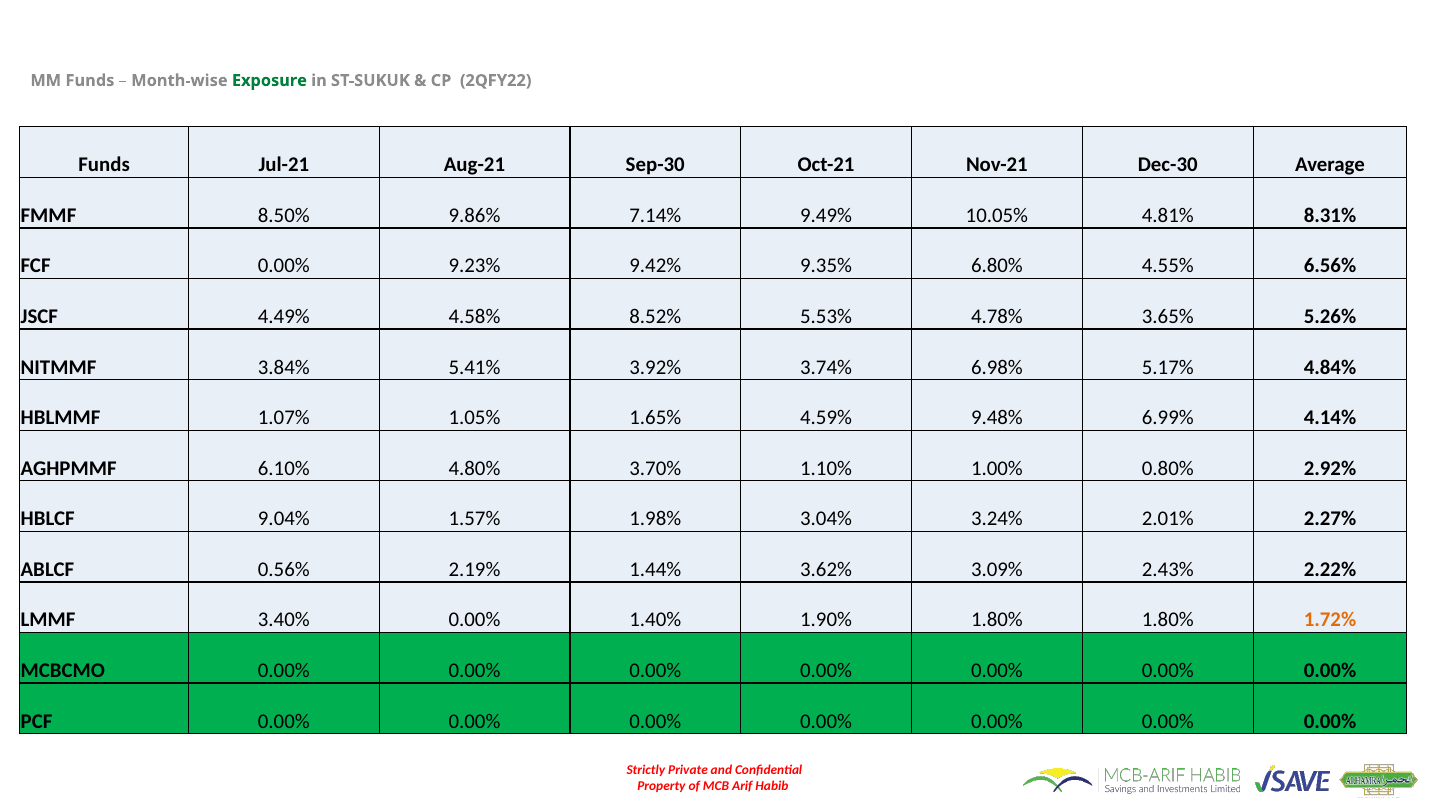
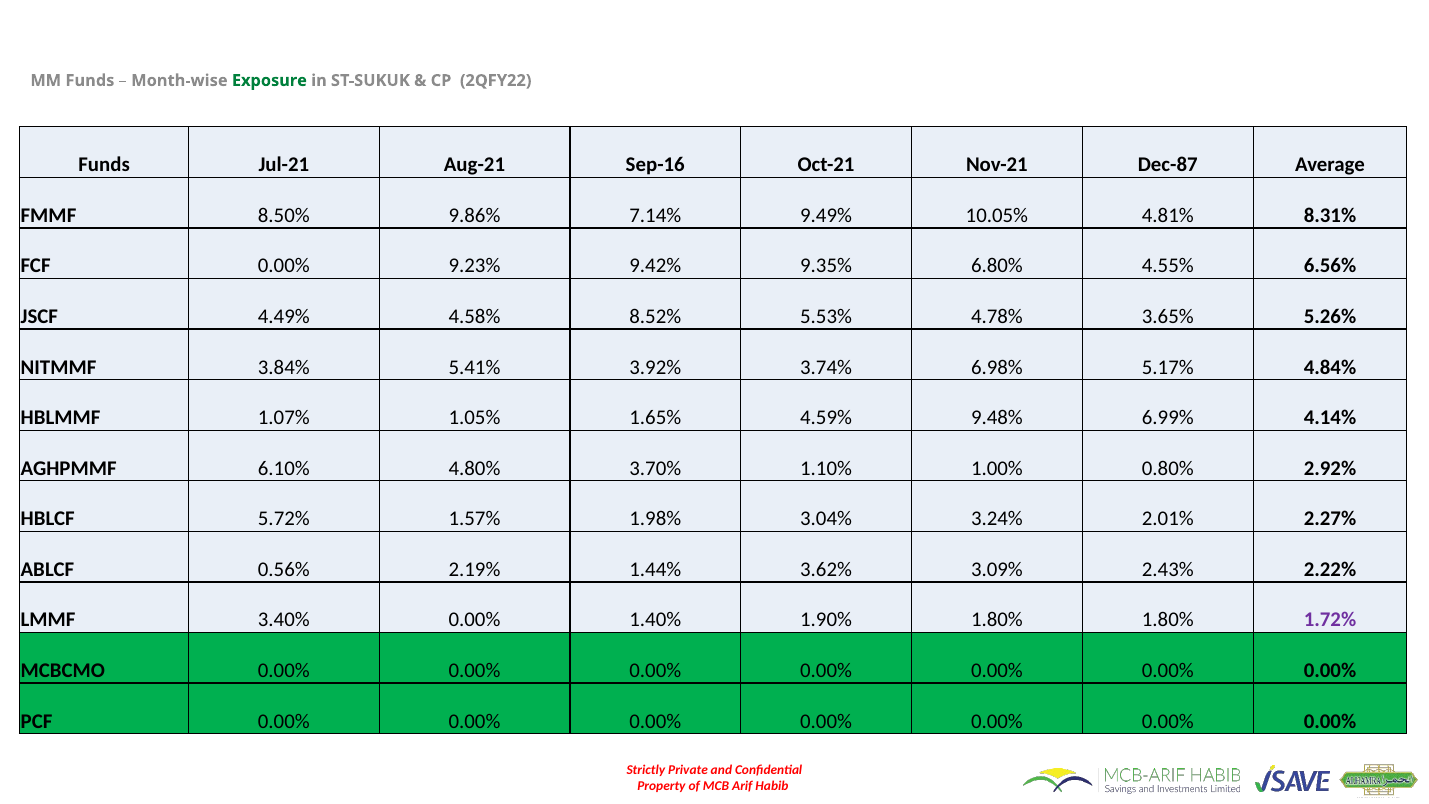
Sep-30: Sep-30 -> Sep-16
Dec-30: Dec-30 -> Dec-87
9.04%: 9.04% -> 5.72%
1.72% colour: orange -> purple
